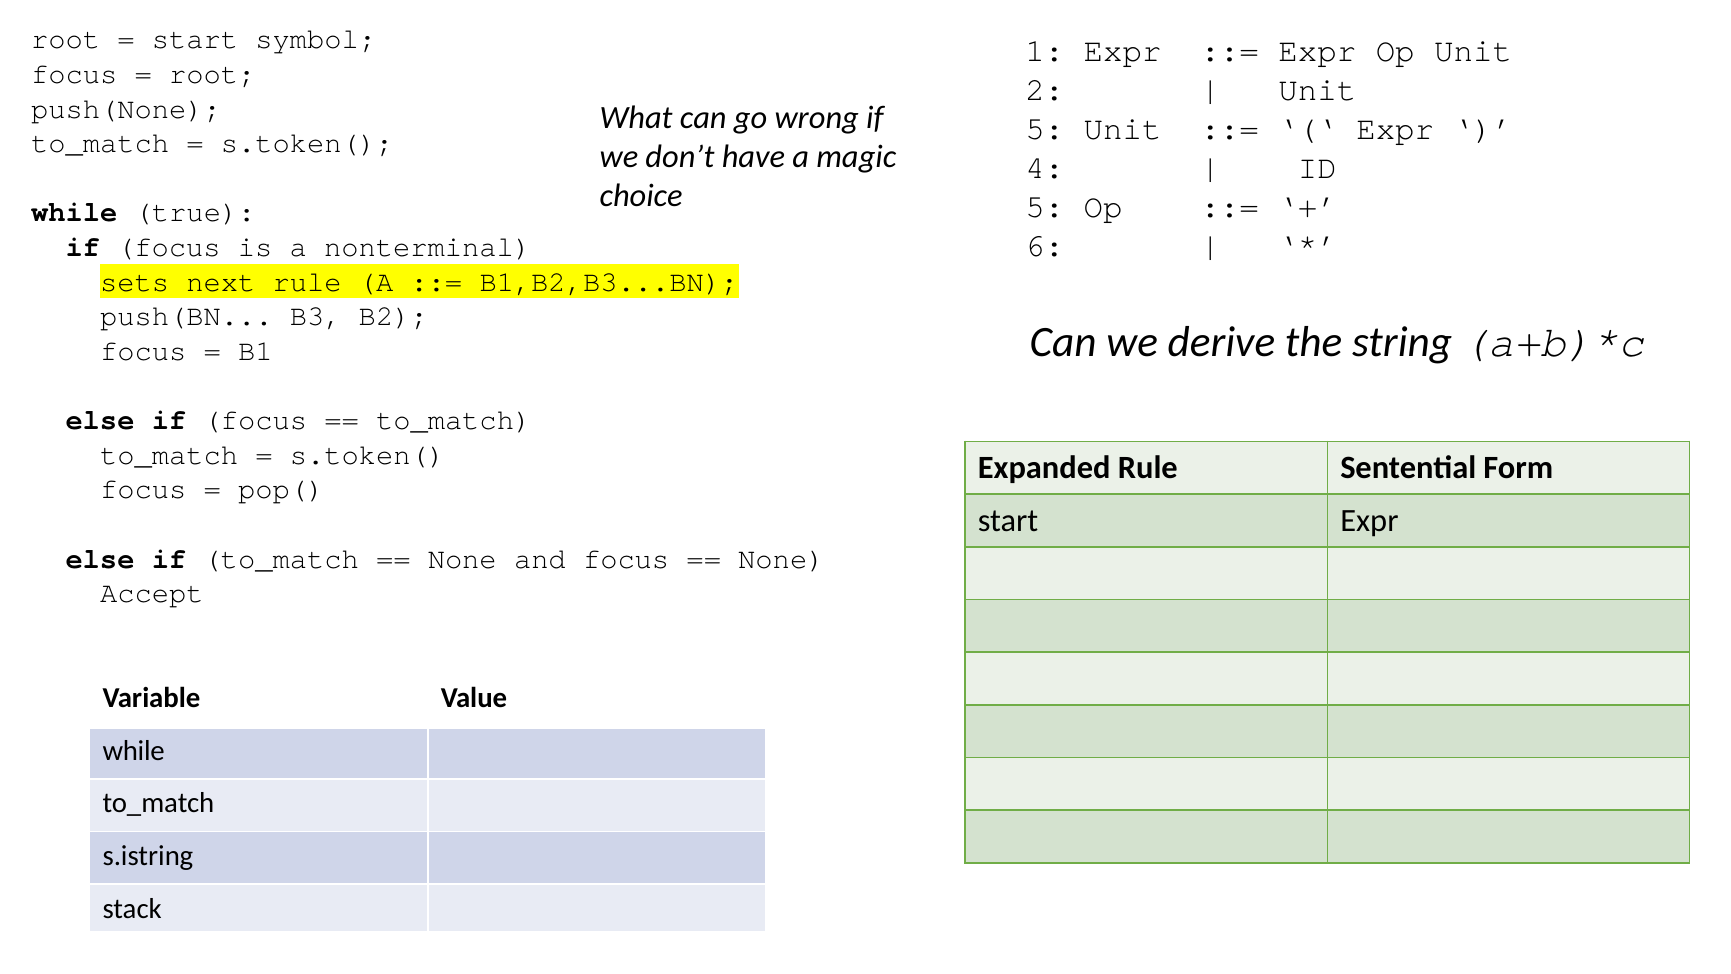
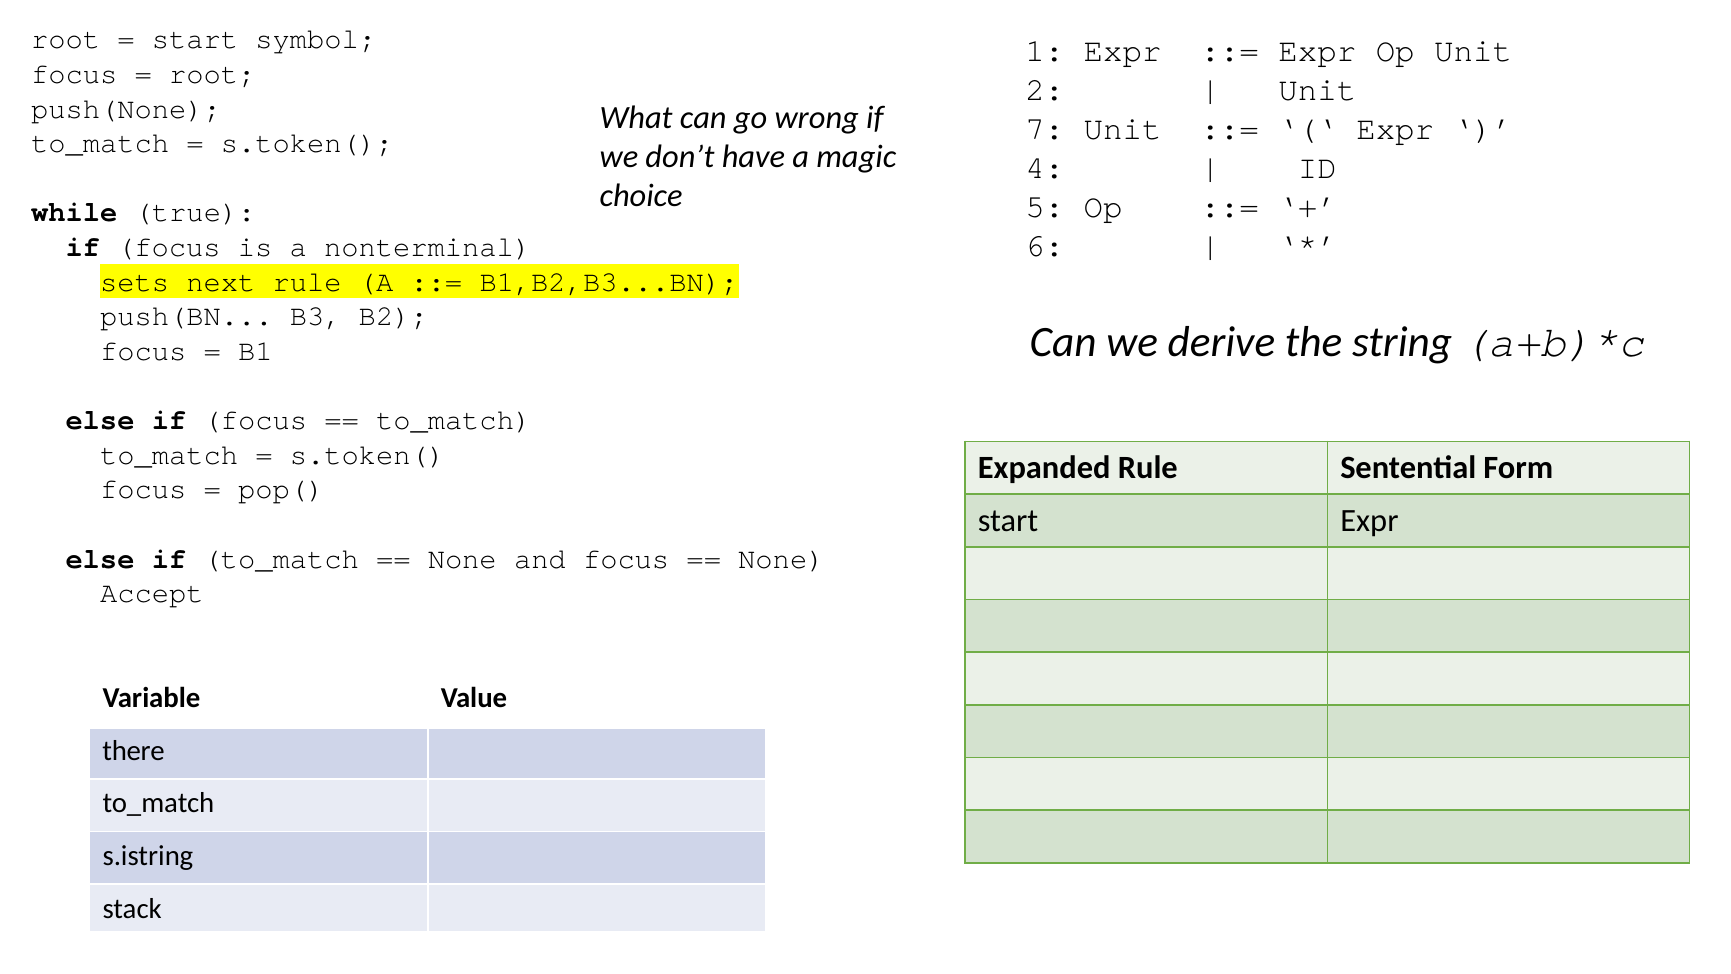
5 at (1045, 128): 5 -> 7
while at (134, 750): while -> there
